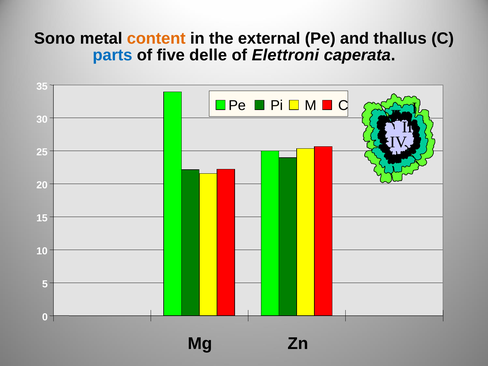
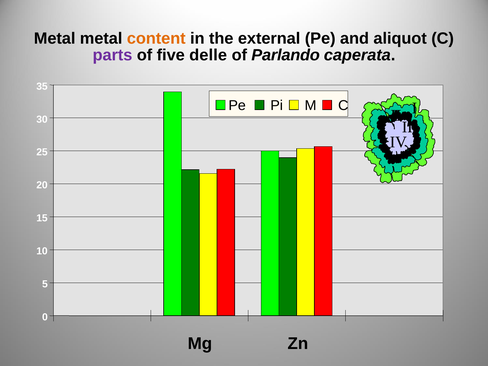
Sono at (55, 38): Sono -> Metal
thallus: thallus -> aliquot
parts colour: blue -> purple
Elettroni: Elettroni -> Parlando
